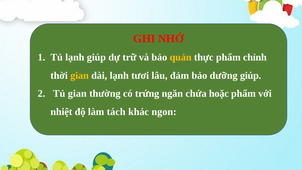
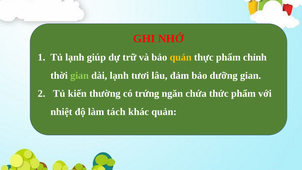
gian at (80, 75) colour: yellow -> light green
dưỡng giúp: giúp -> gian
Tủ gian: gian -> kiến
hoặc: hoặc -> thức
khác ngon: ngon -> quản
